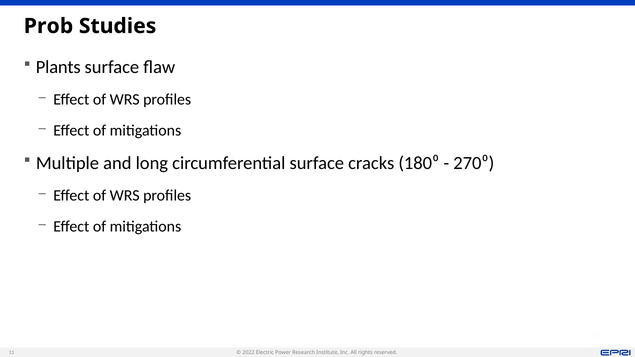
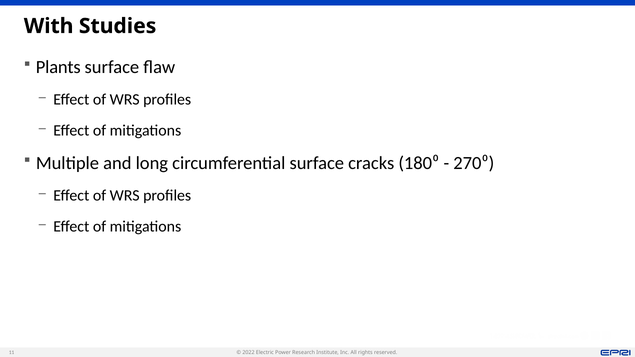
Prob: Prob -> With
